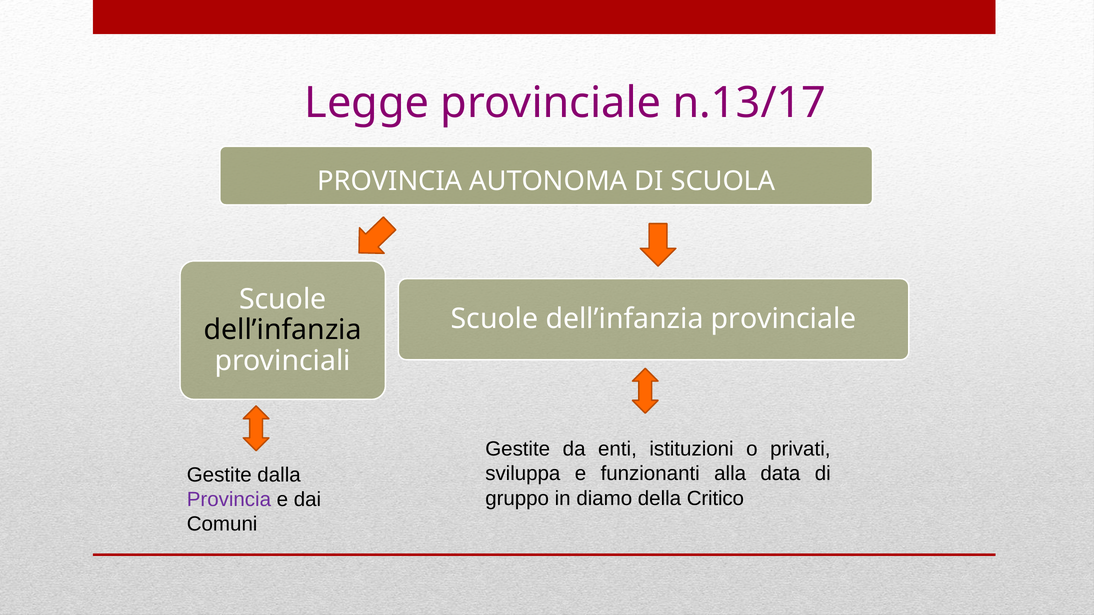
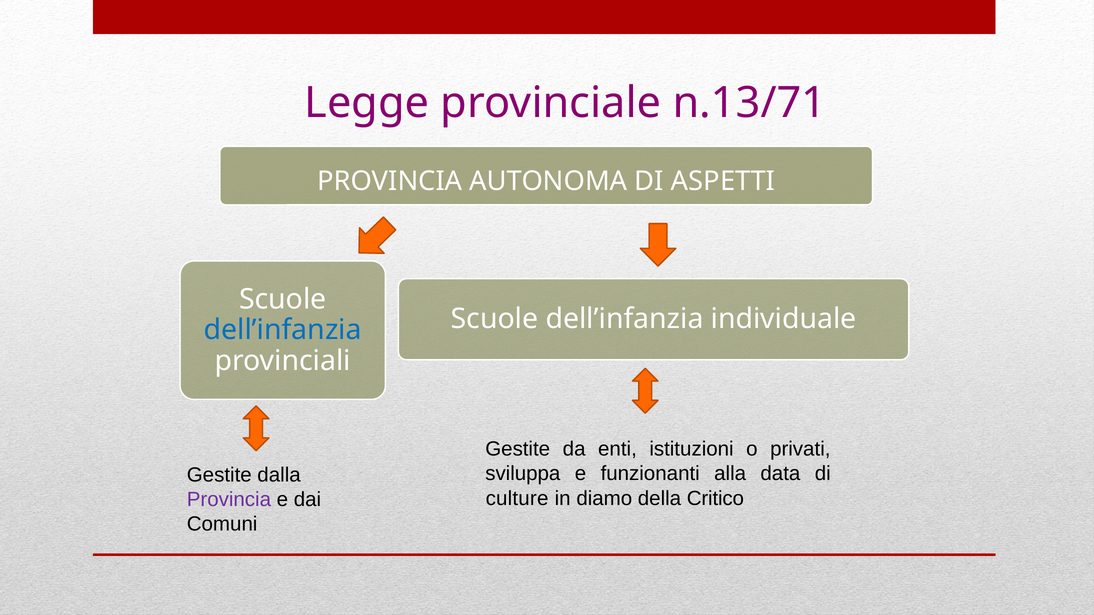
n.13/17: n.13/17 -> n.13/71
SCUOLA: SCUOLA -> ASPETTI
dell’infanzia provinciale: provinciale -> individuale
dell’infanzia at (283, 330) colour: black -> blue
gruppo: gruppo -> culture
